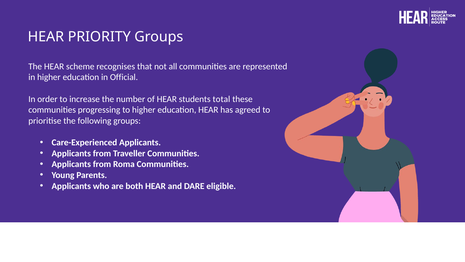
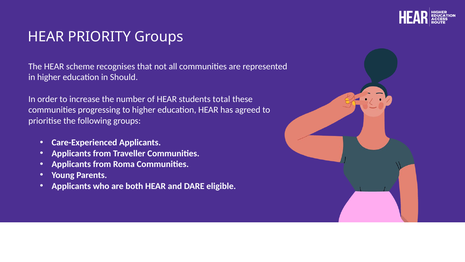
Official: Official -> Should
